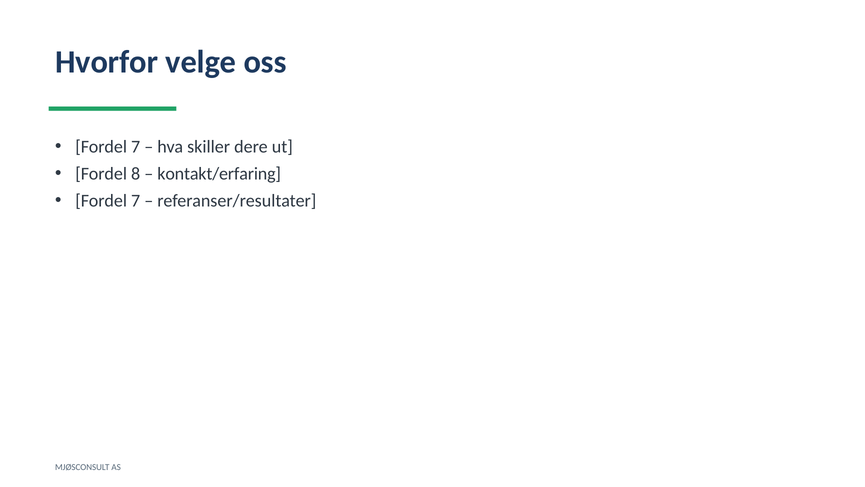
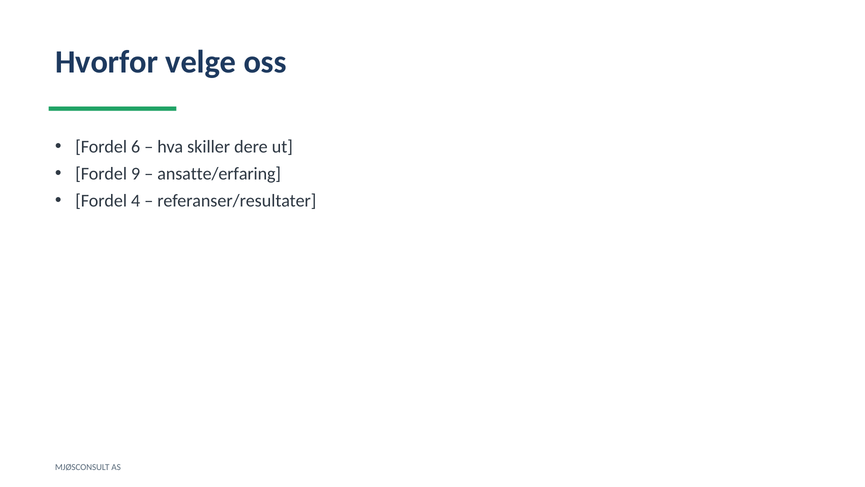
7 at (136, 147): 7 -> 6
8: 8 -> 9
kontakt/erfaring: kontakt/erfaring -> ansatte/erfaring
7 at (136, 201): 7 -> 4
